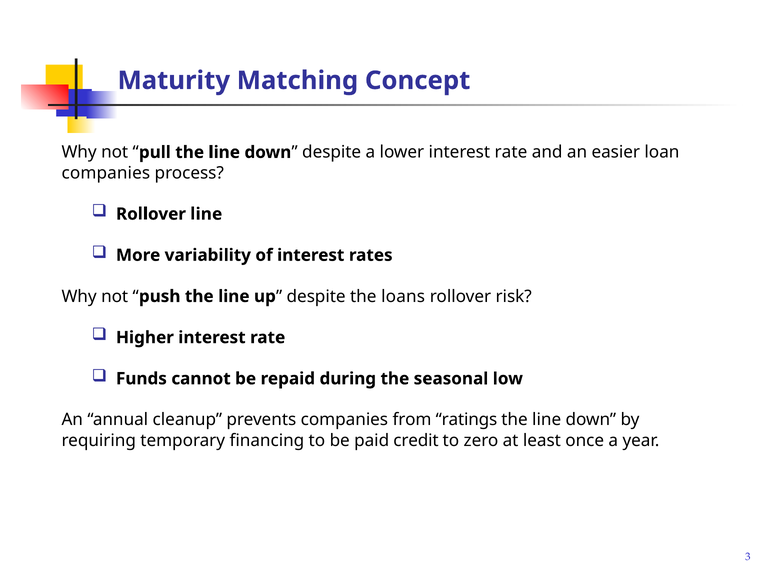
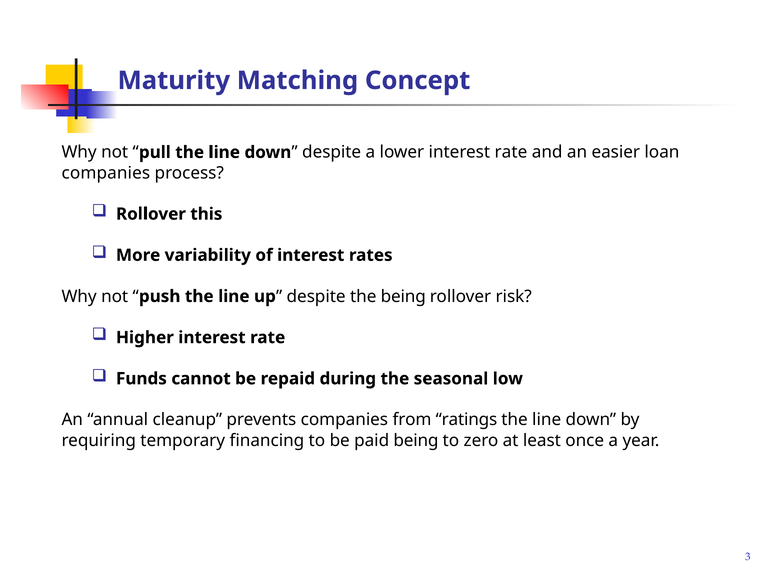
Rollover line: line -> this
the loans: loans -> being
paid credit: credit -> being
